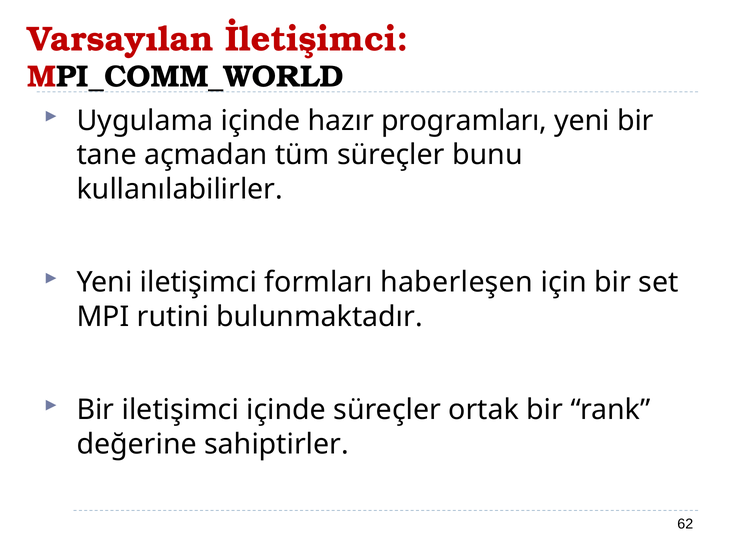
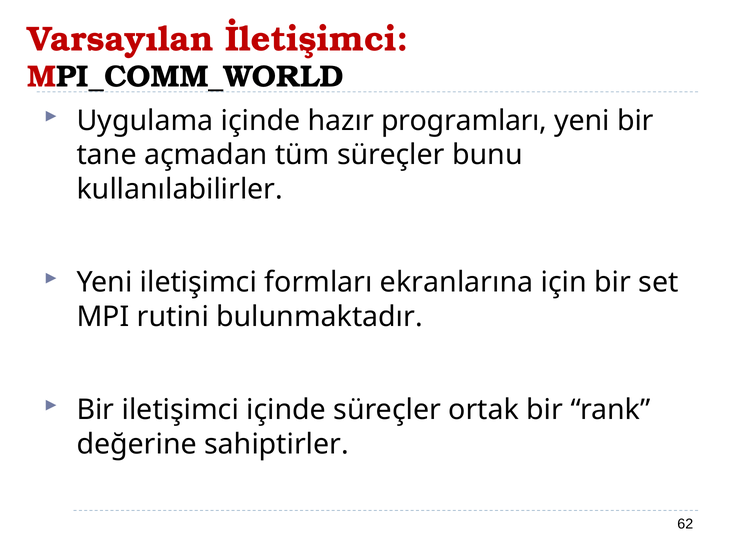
haberleşen: haberleşen -> ekranlarına
